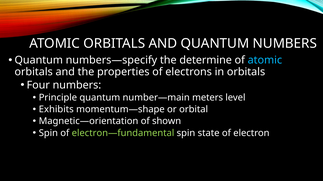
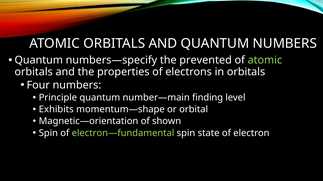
determine: determine -> prevented
atomic at (265, 60) colour: light blue -> light green
meters: meters -> finding
